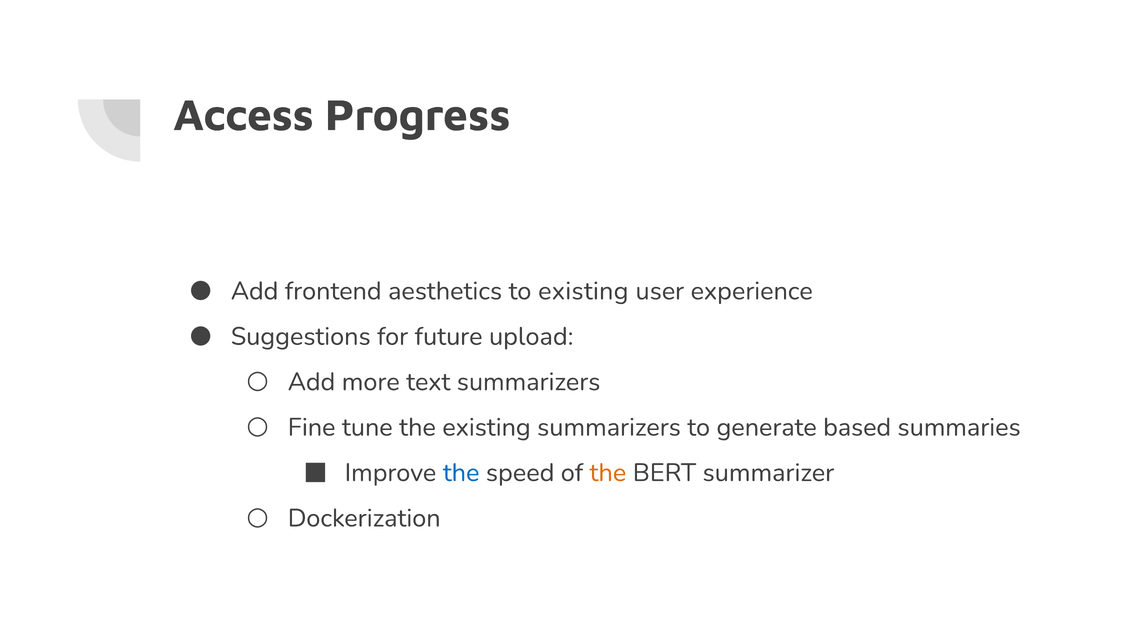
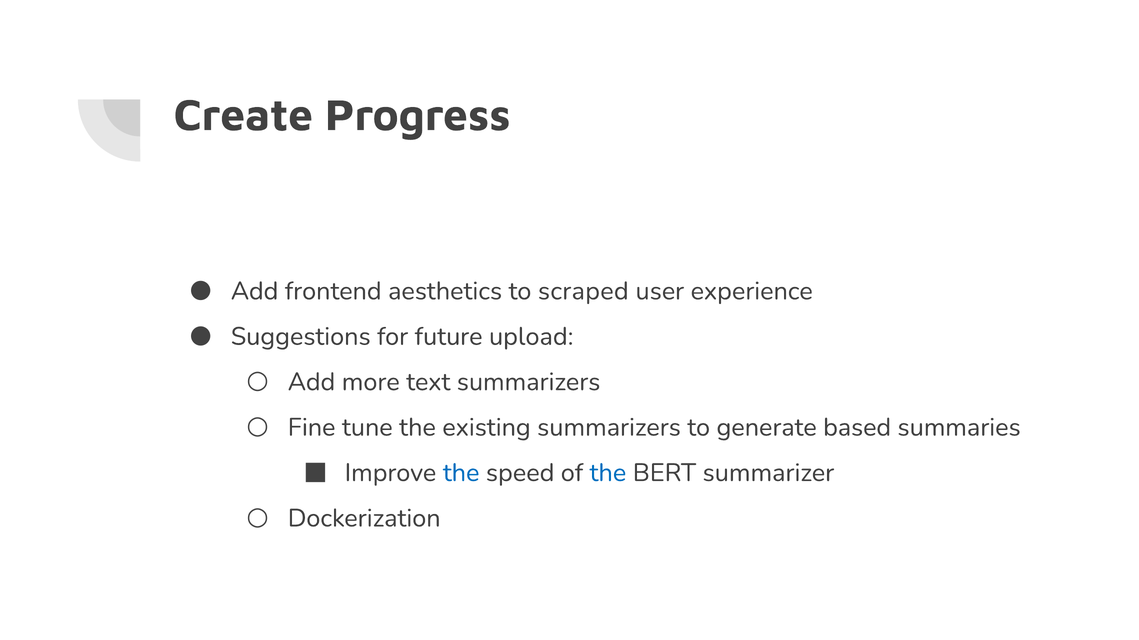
Access: Access -> Create
to existing: existing -> scraped
the at (608, 473) colour: orange -> blue
